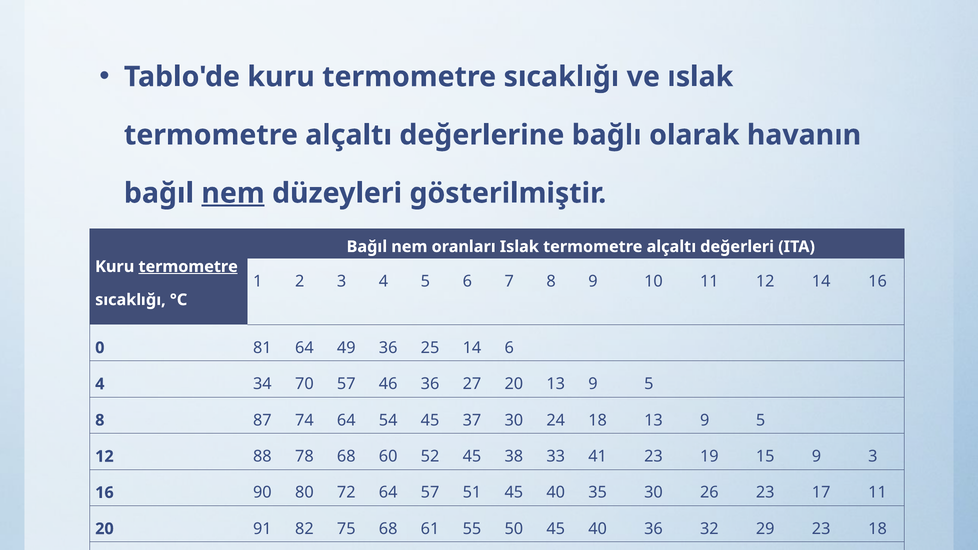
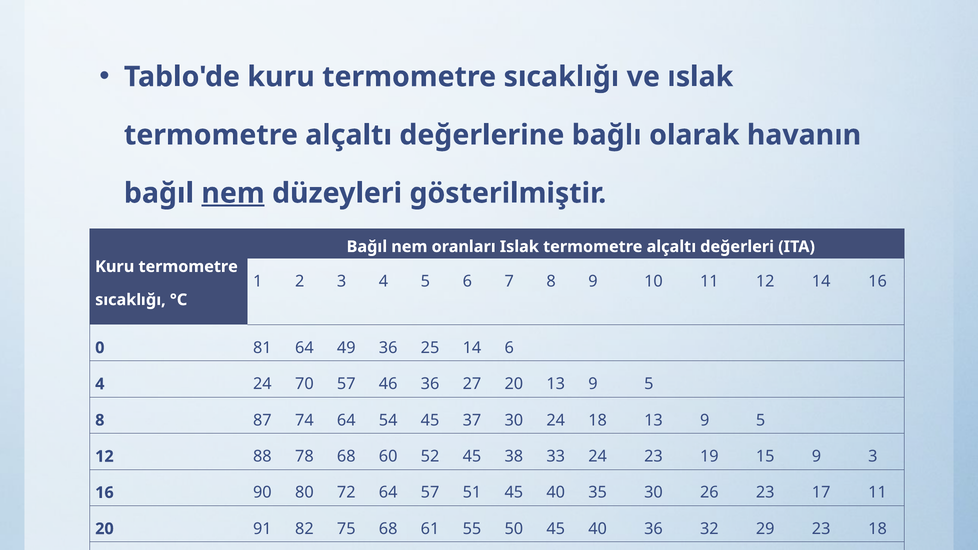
termometre at (188, 267) underline: present -> none
4 34: 34 -> 24
33 41: 41 -> 24
